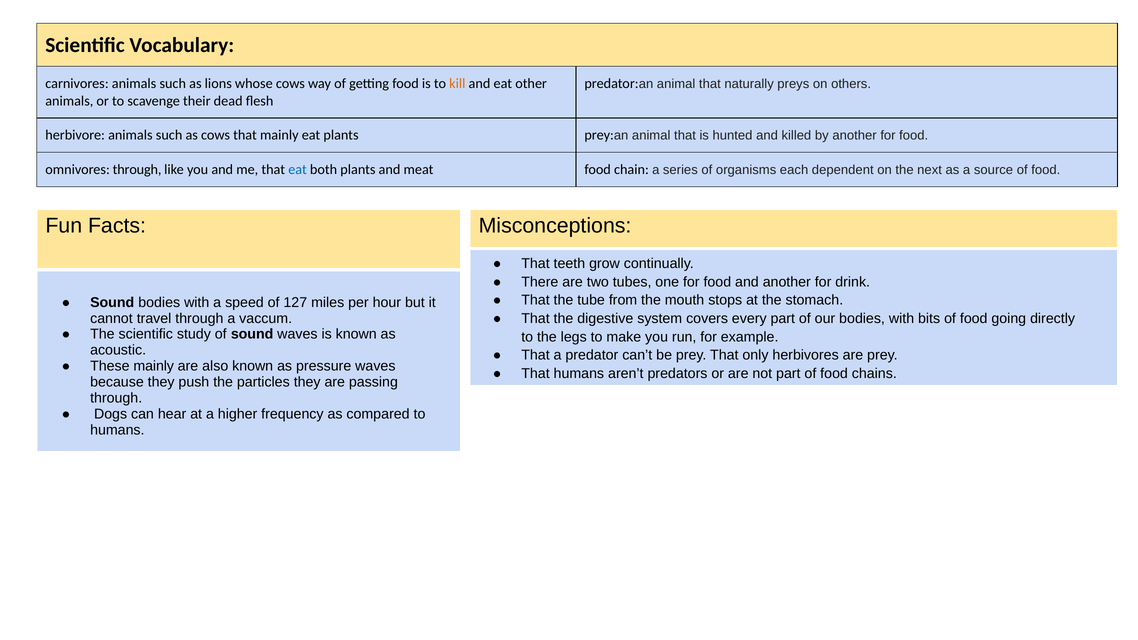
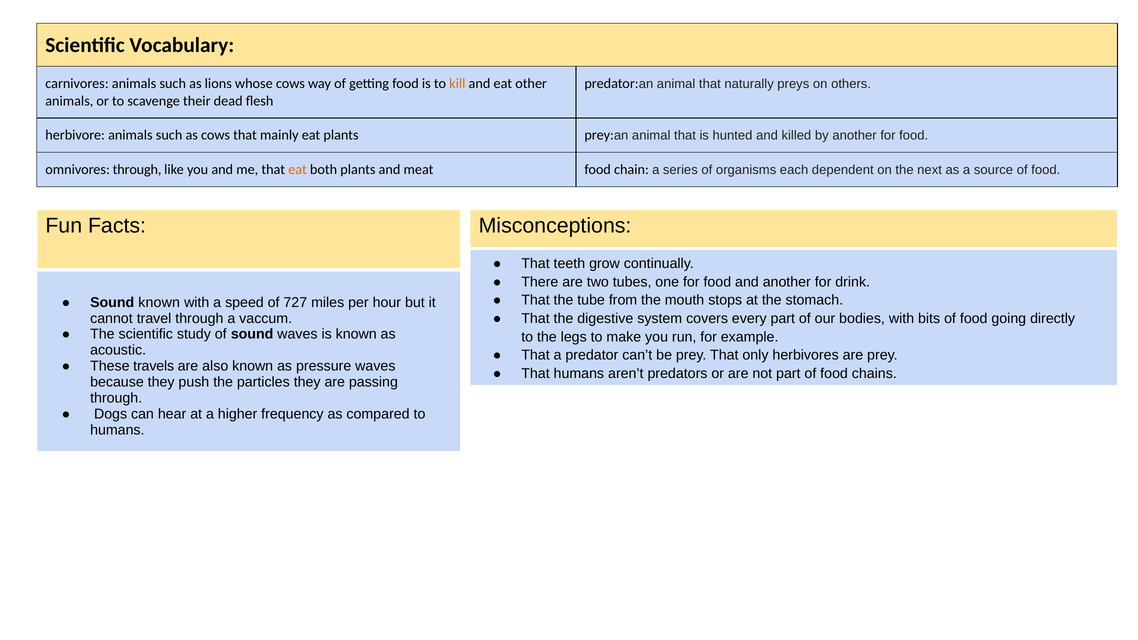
eat at (298, 170) colour: blue -> orange
Sound bodies: bodies -> known
127: 127 -> 727
These mainly: mainly -> travels
